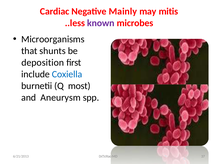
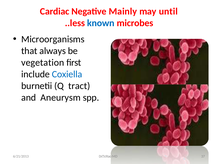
mitis: mitis -> until
known colour: purple -> blue
shunts: shunts -> always
deposition: deposition -> vegetation
most: most -> tract
